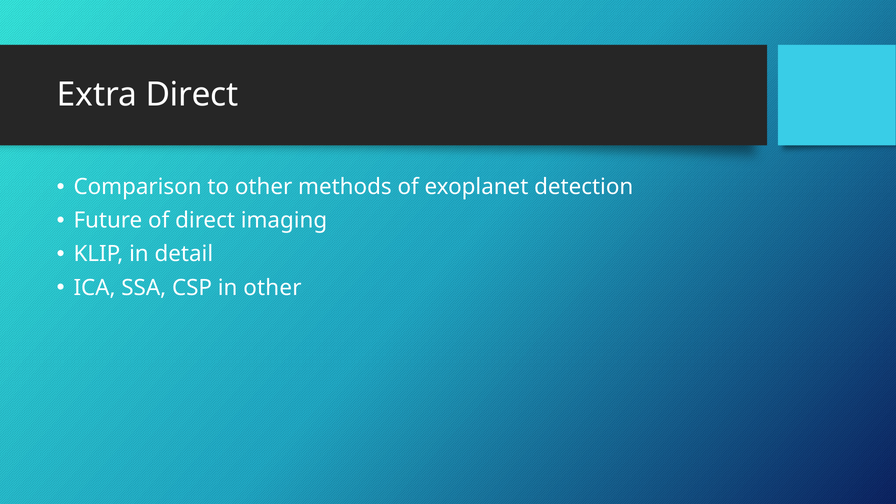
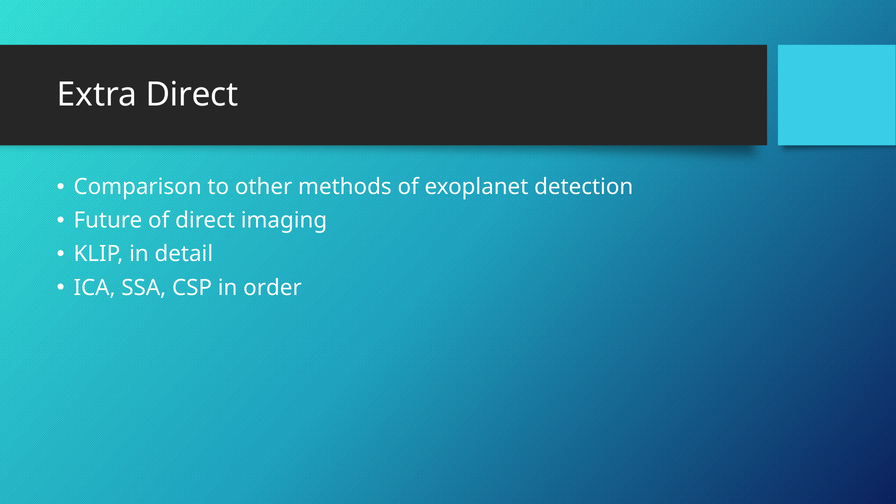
in other: other -> order
